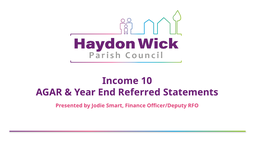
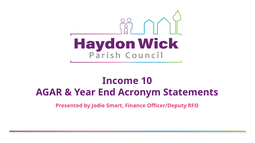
Referred: Referred -> Acronym
